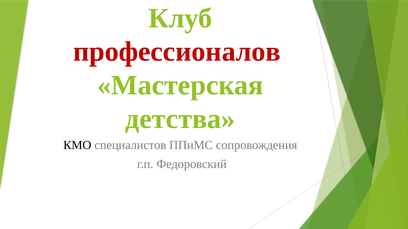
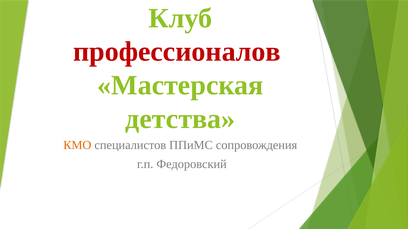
КМО colour: black -> orange
